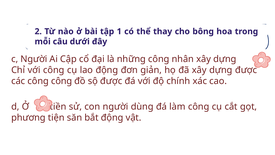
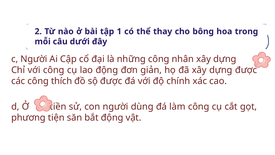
công công: công -> thích
